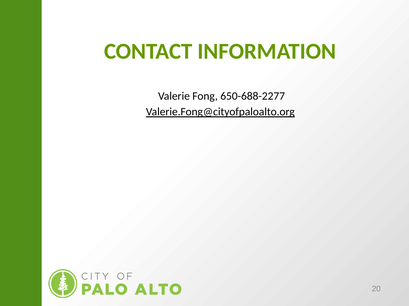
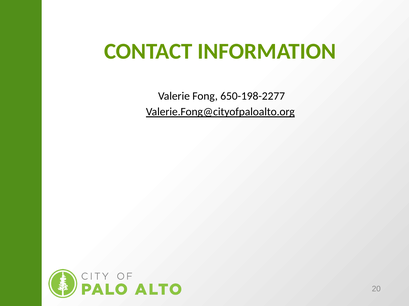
650-688-2277: 650-688-2277 -> 650-198-2277
